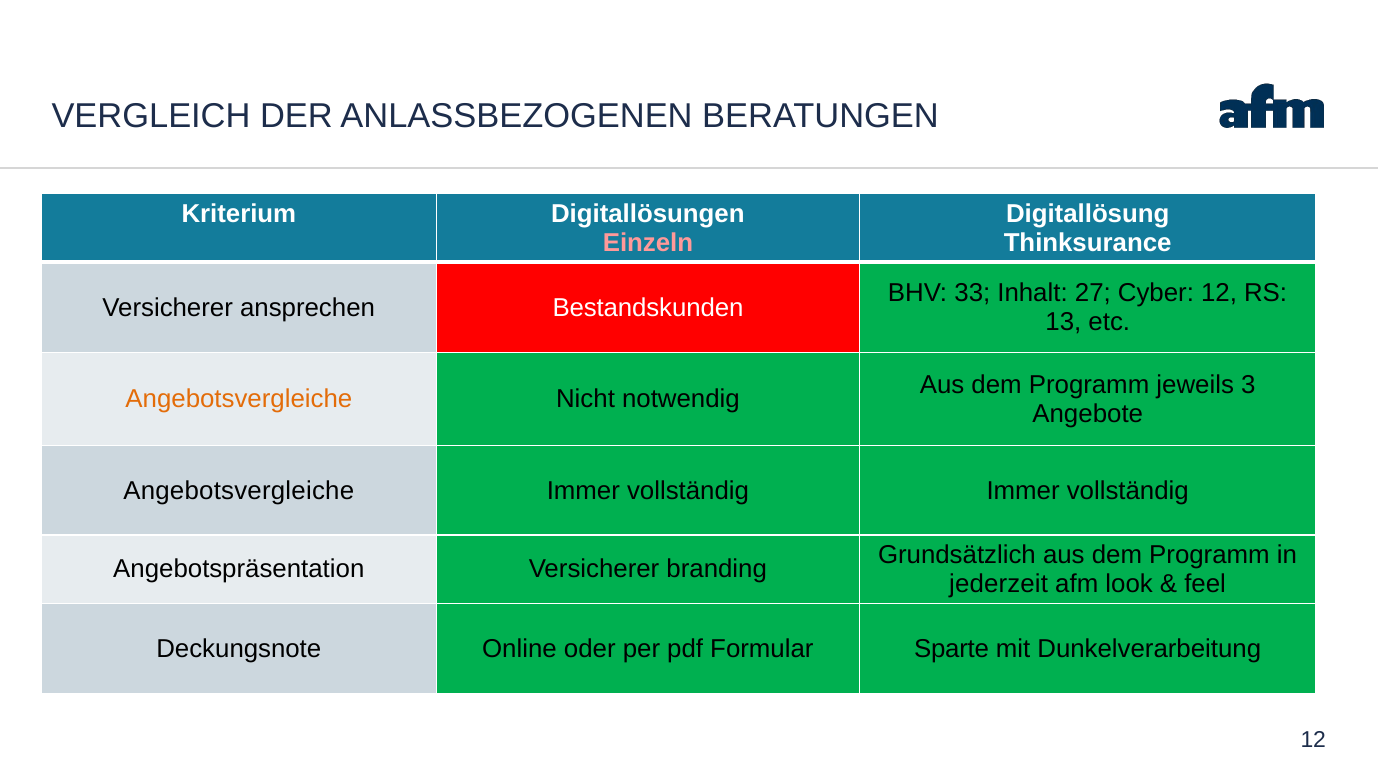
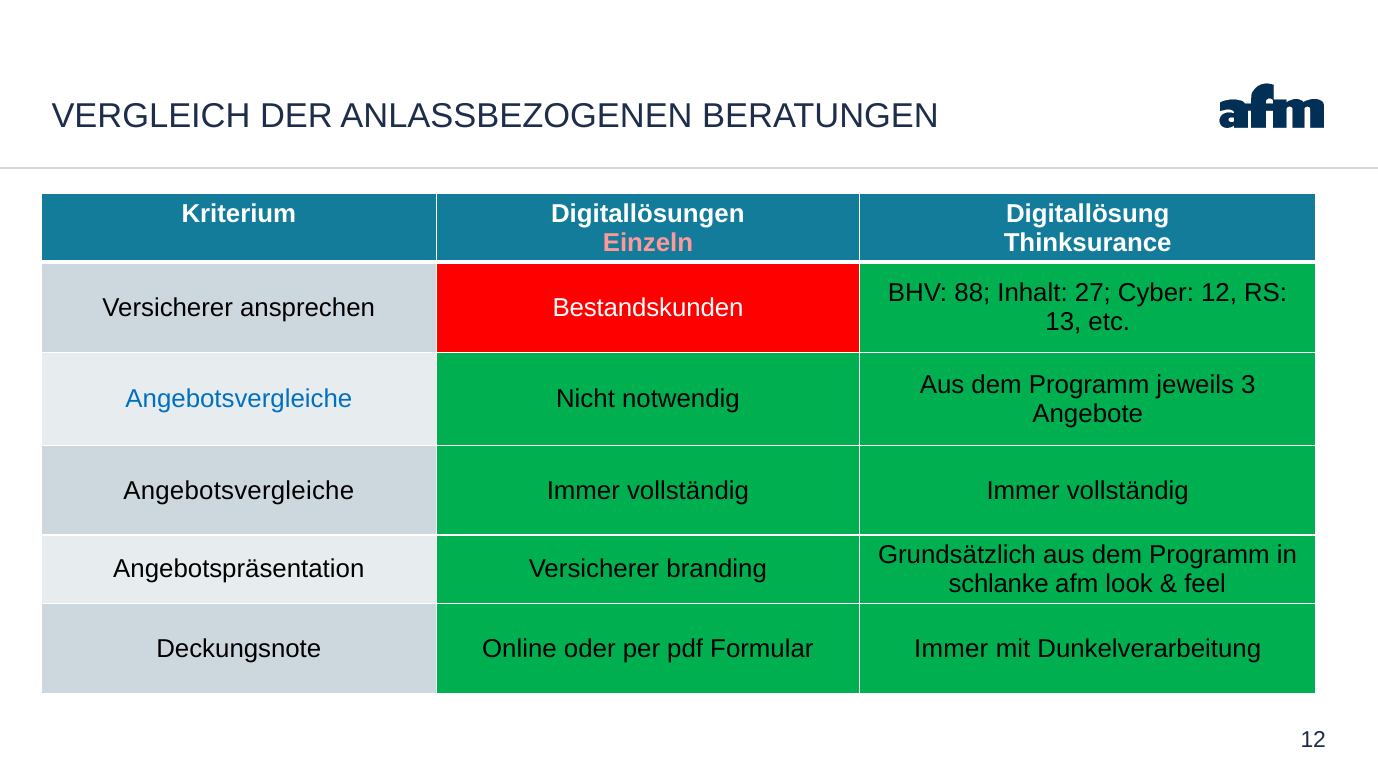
33: 33 -> 88
Angebotsvergleiche at (239, 399) colour: orange -> blue
jederzeit: jederzeit -> schlanke
Formular Sparte: Sparte -> Immer
